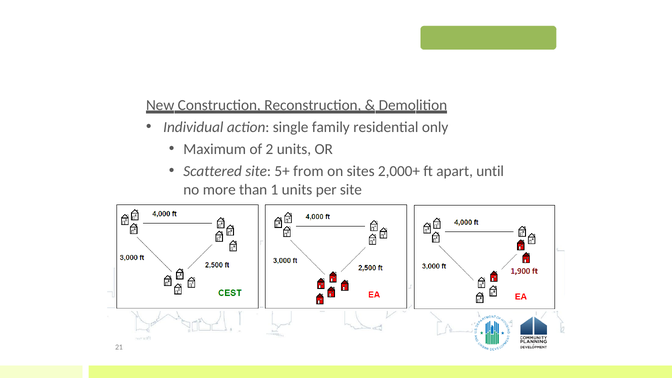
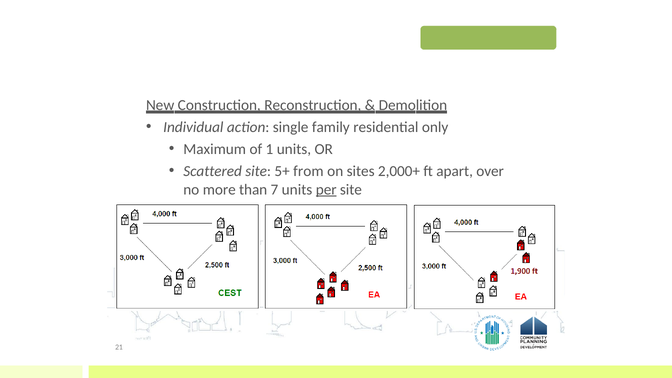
2: 2 -> 1
until: until -> over
1: 1 -> 7
per underline: none -> present
